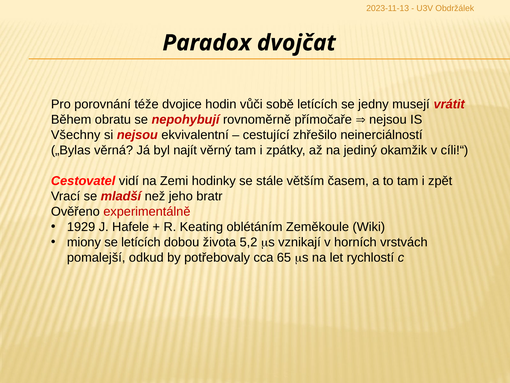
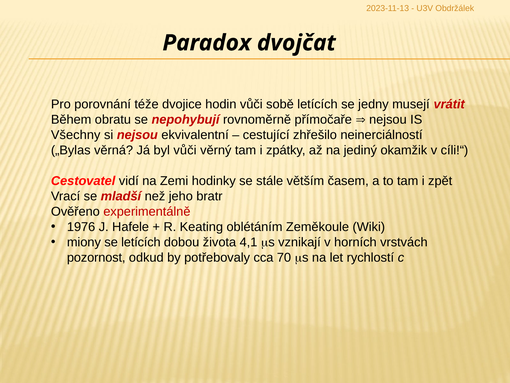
byl najít: najít -> vůči
1929: 1929 -> 1976
5,2: 5,2 -> 4,1
pomalejší: pomalejší -> pozornost
65: 65 -> 70
